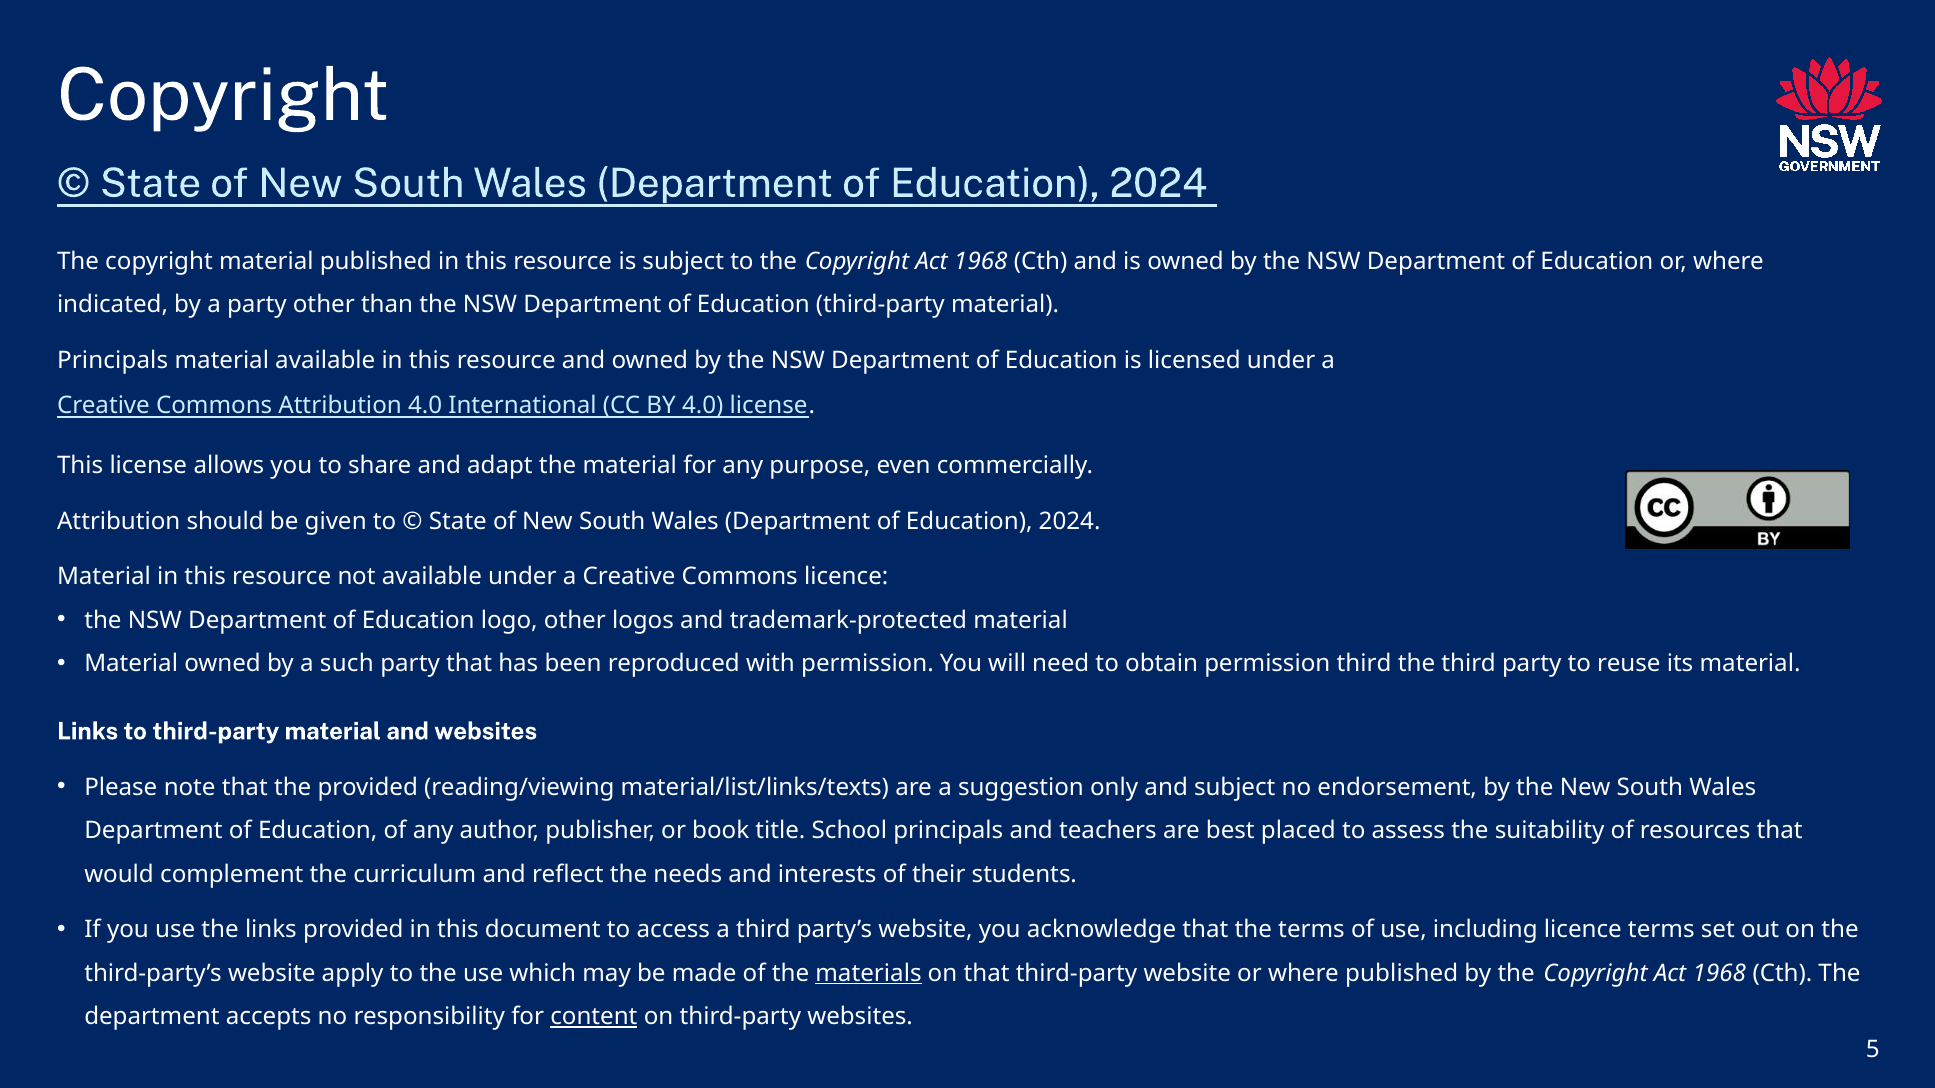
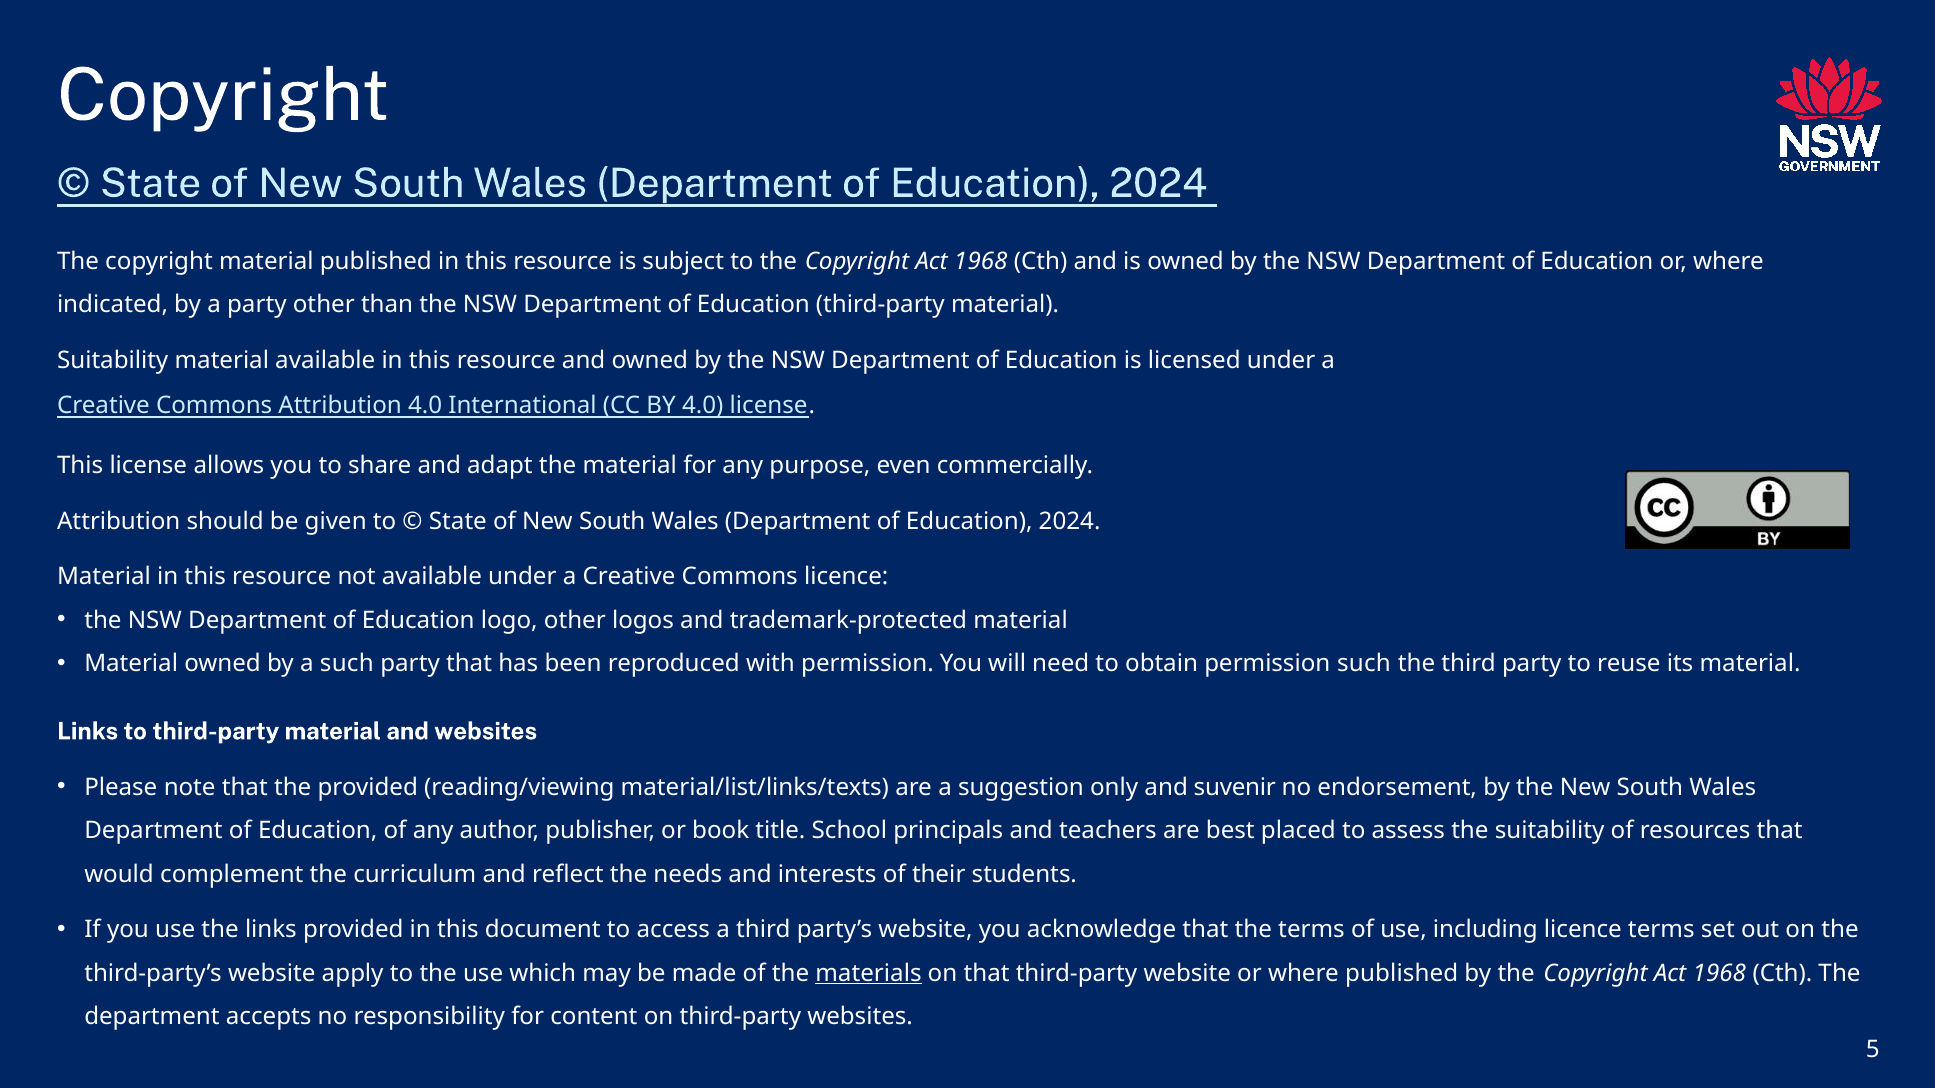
Principals at (113, 361): Principals -> Suitability
permission third: third -> such
and subject: subject -> suvenir
content underline: present -> none
